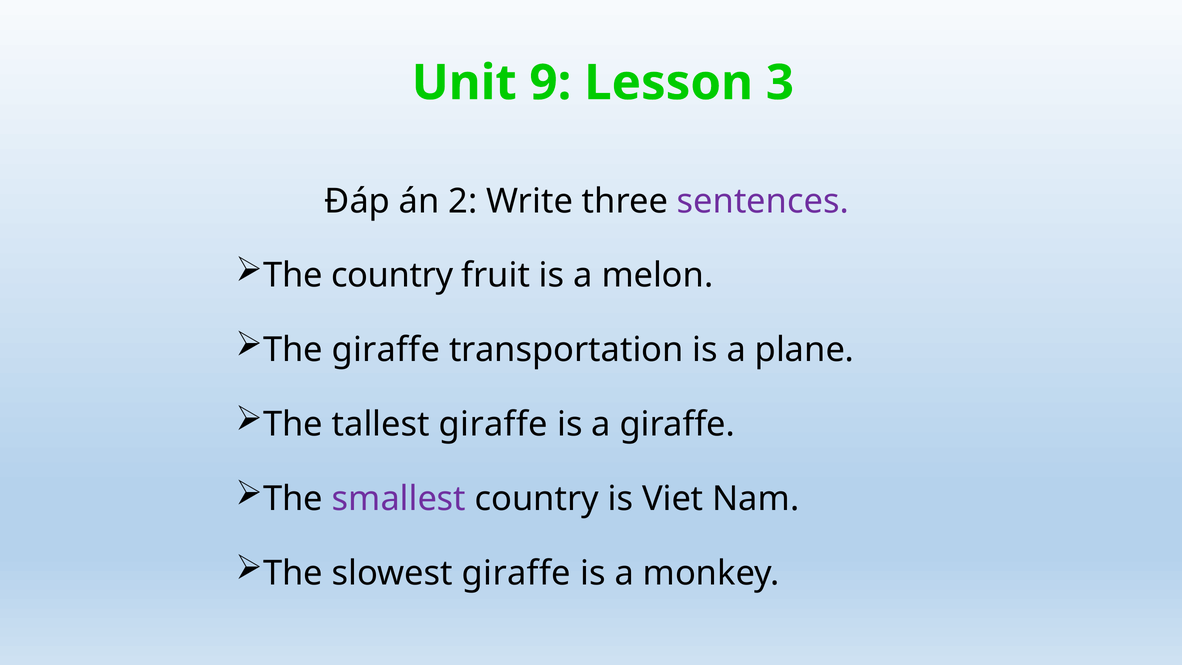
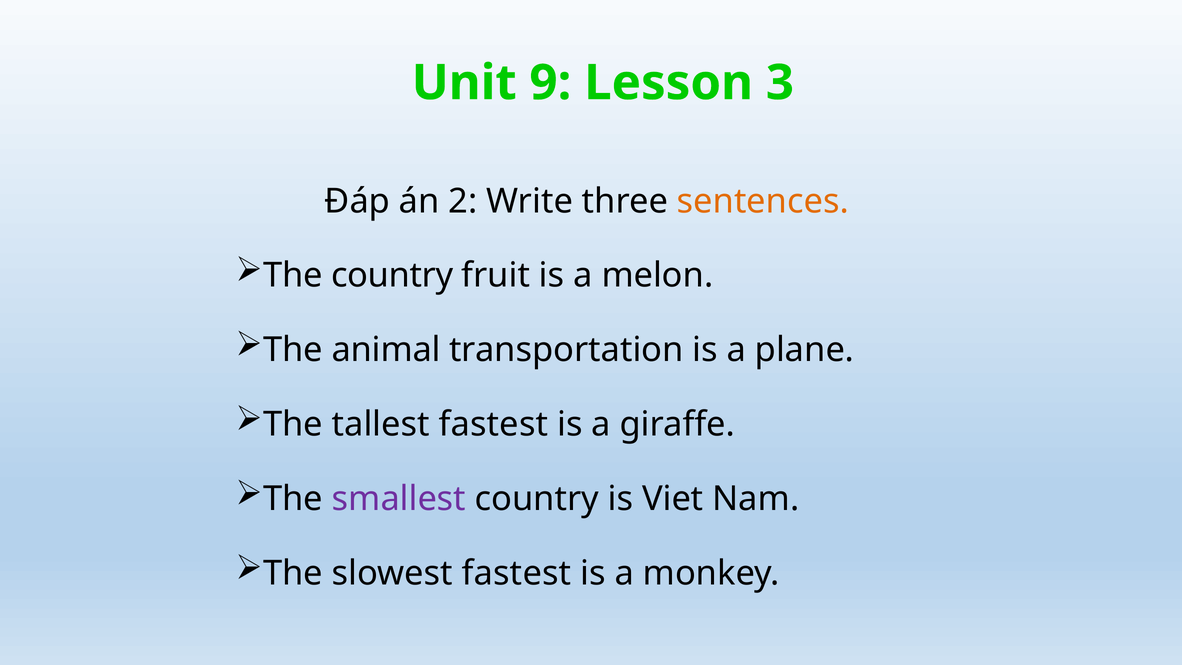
sentences colour: purple -> orange
The giraffe: giraffe -> animal
tallest giraffe: giraffe -> fastest
slowest giraffe: giraffe -> fastest
